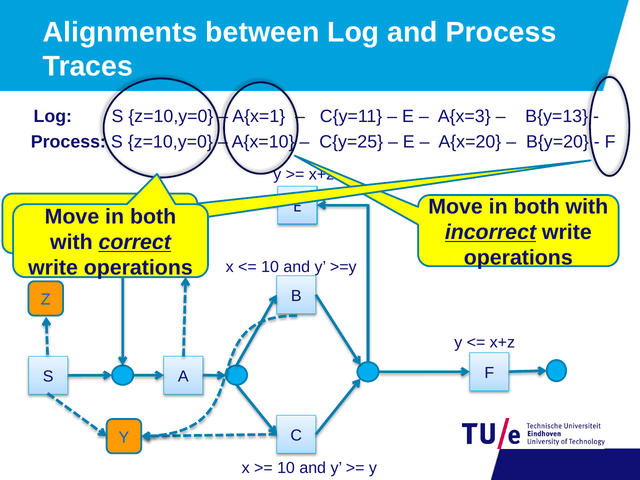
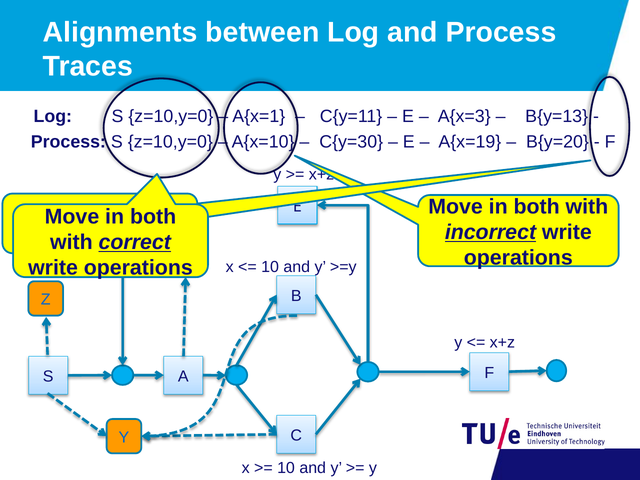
C{y=25: C{y=25 -> C{y=30
A{x=20: A{x=20 -> A{x=19
